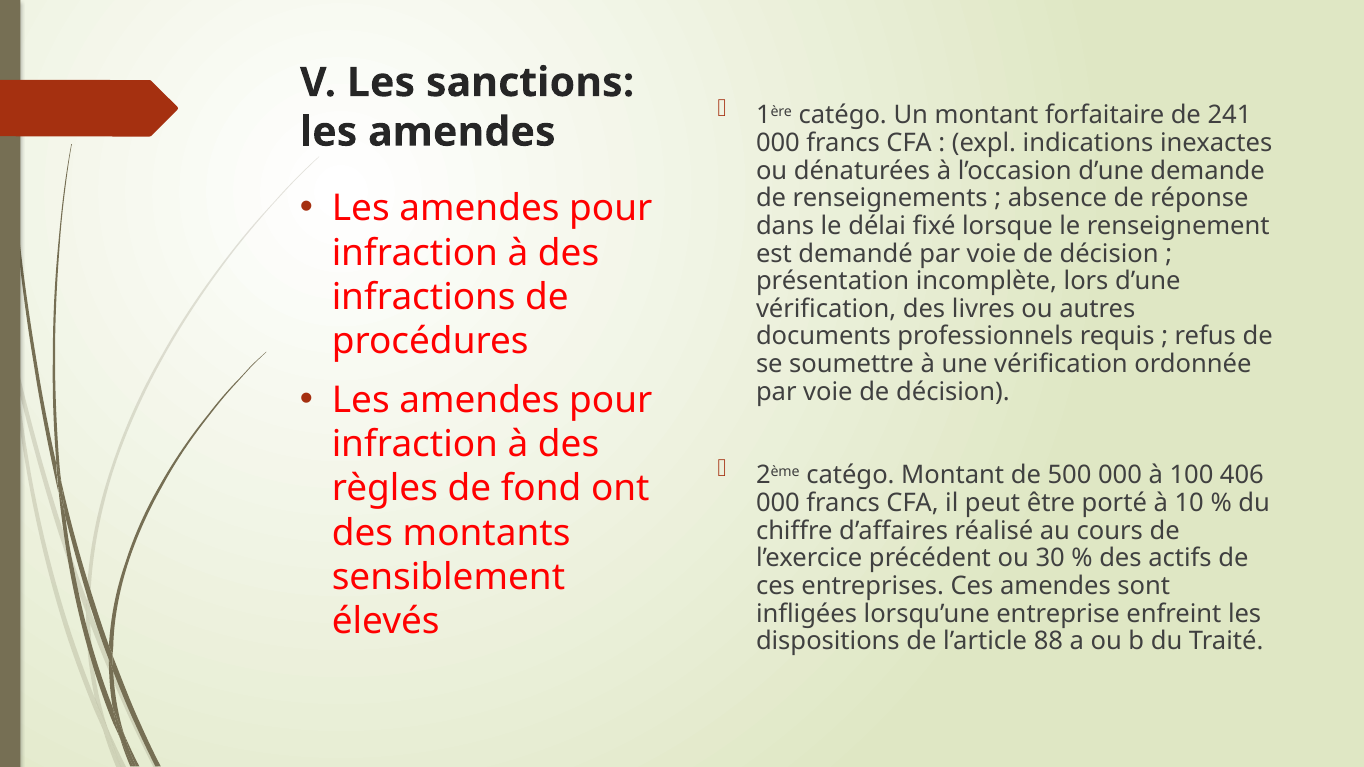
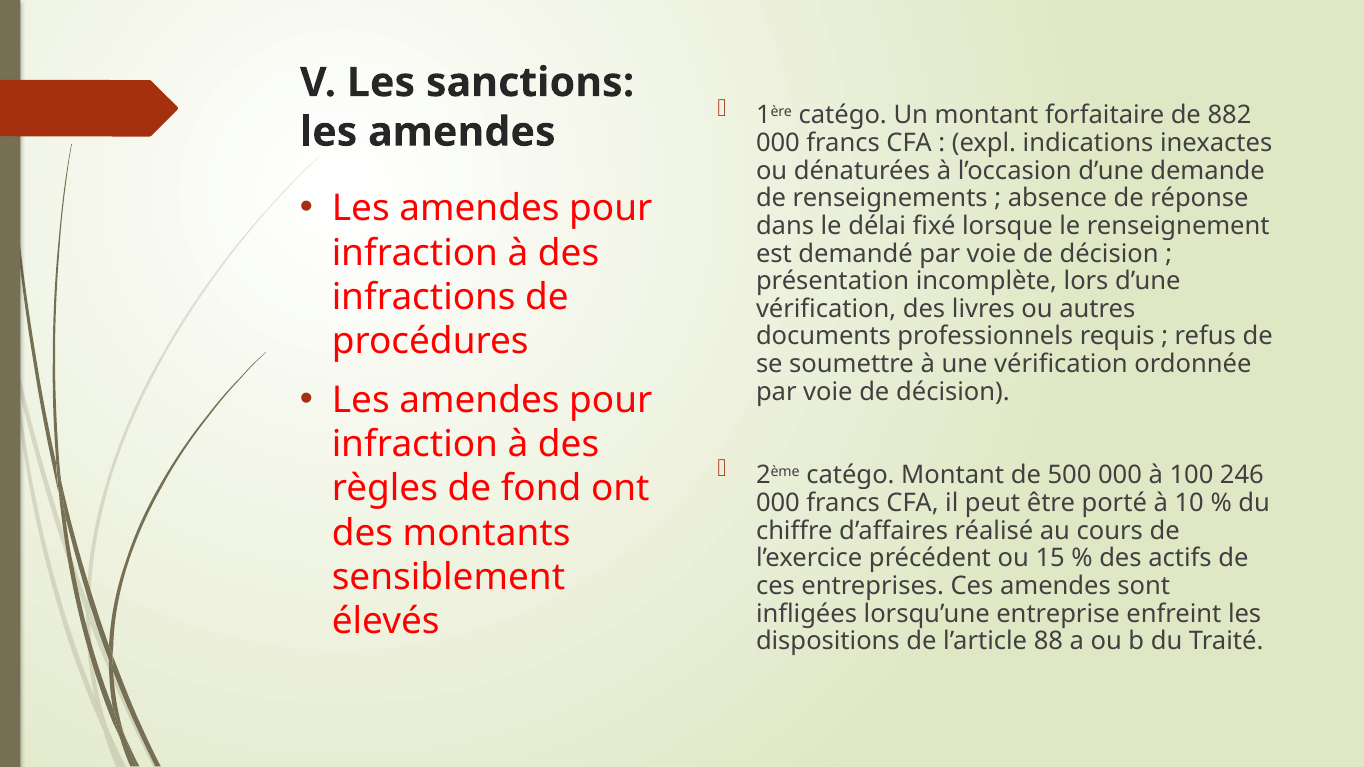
241: 241 -> 882
406: 406 -> 246
30: 30 -> 15
